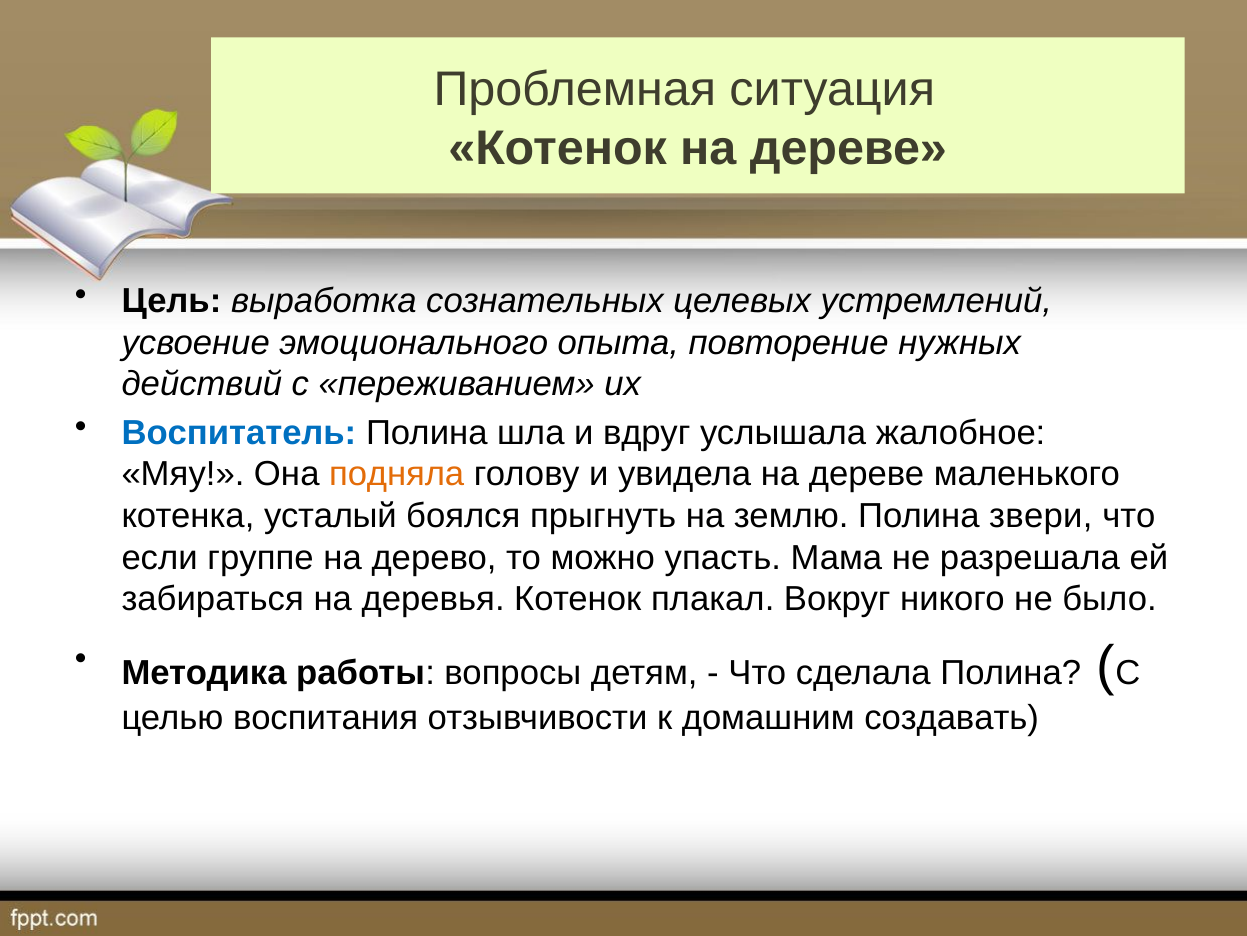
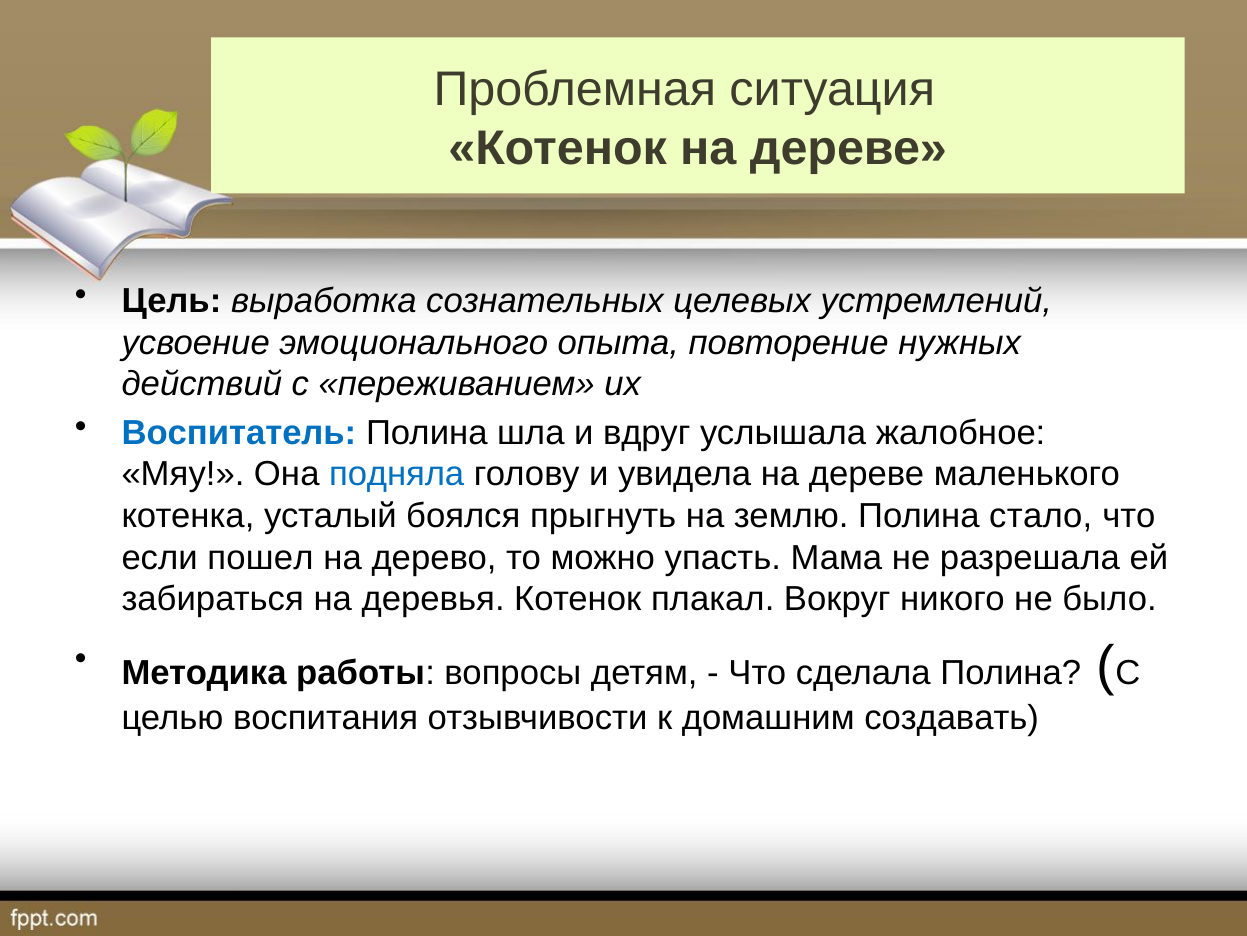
подняла colour: orange -> blue
звери: звери -> стало
группе: группе -> пошел
